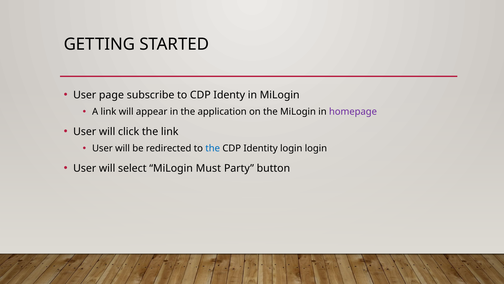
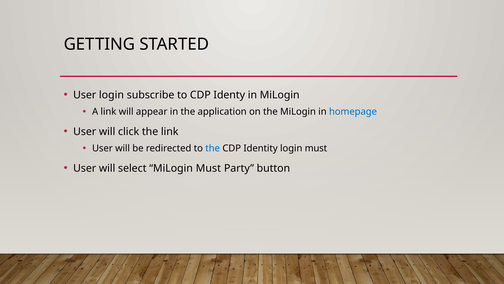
User page: page -> login
homepage colour: purple -> blue
login login: login -> must
